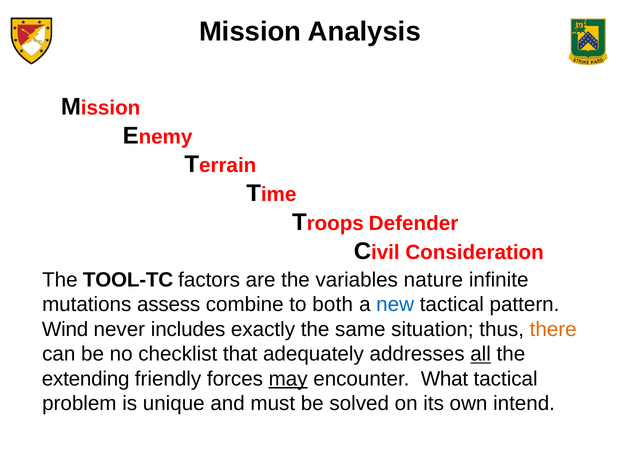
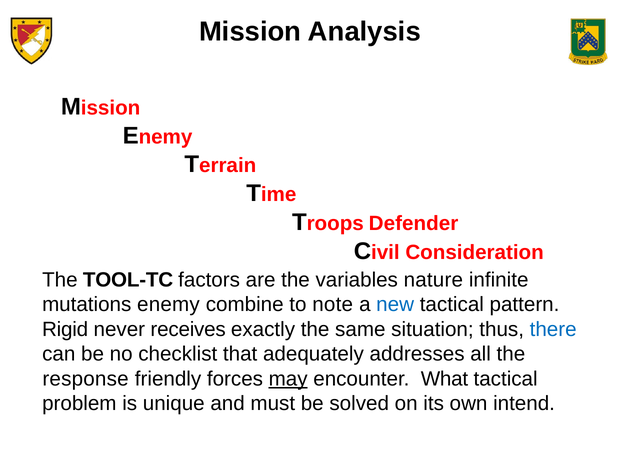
assess: assess -> enemy
both: both -> note
Wind: Wind -> Rigid
includes: includes -> receives
there colour: orange -> blue
all underline: present -> none
extending: extending -> response
